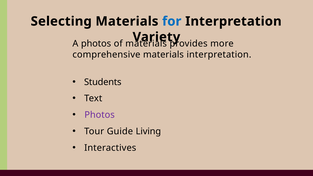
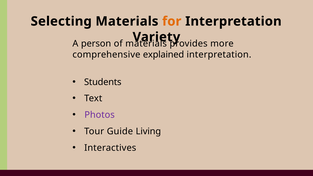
for colour: blue -> orange
A photos: photos -> person
comprehensive materials: materials -> explained
